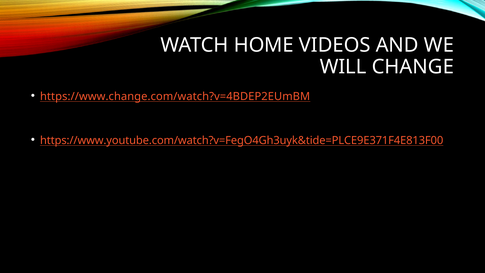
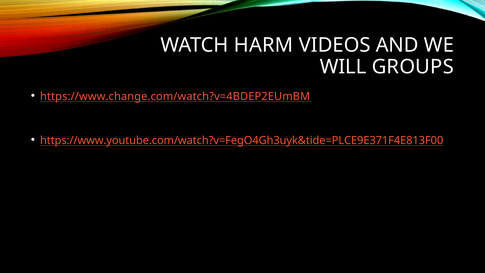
HOME: HOME -> HARM
CHANGE: CHANGE -> GROUPS
